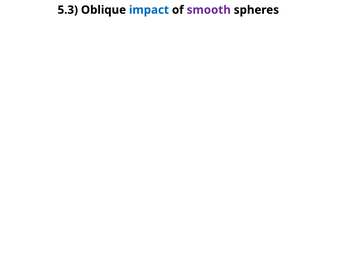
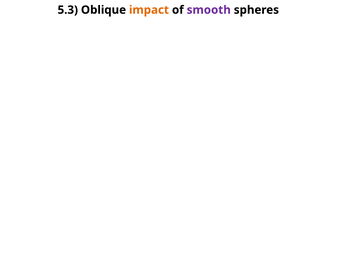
impact colour: blue -> orange
